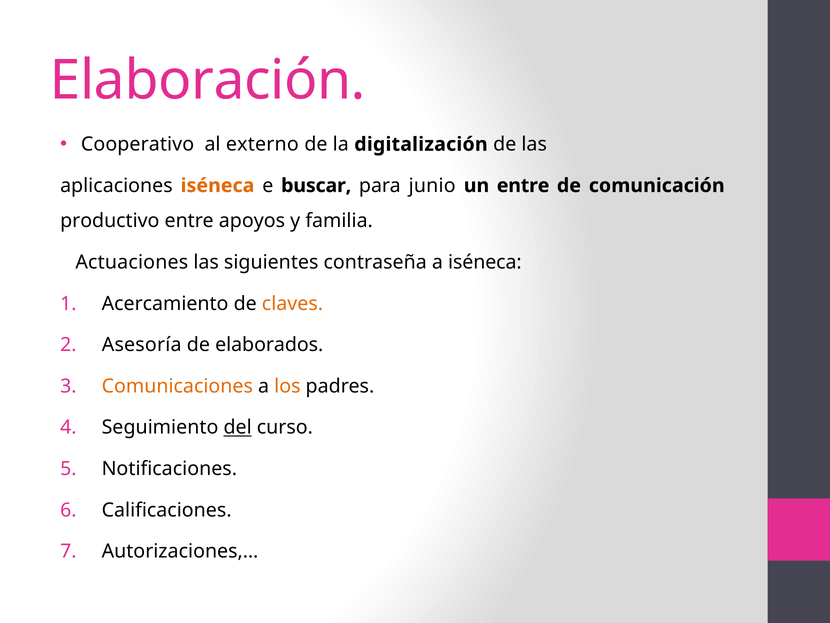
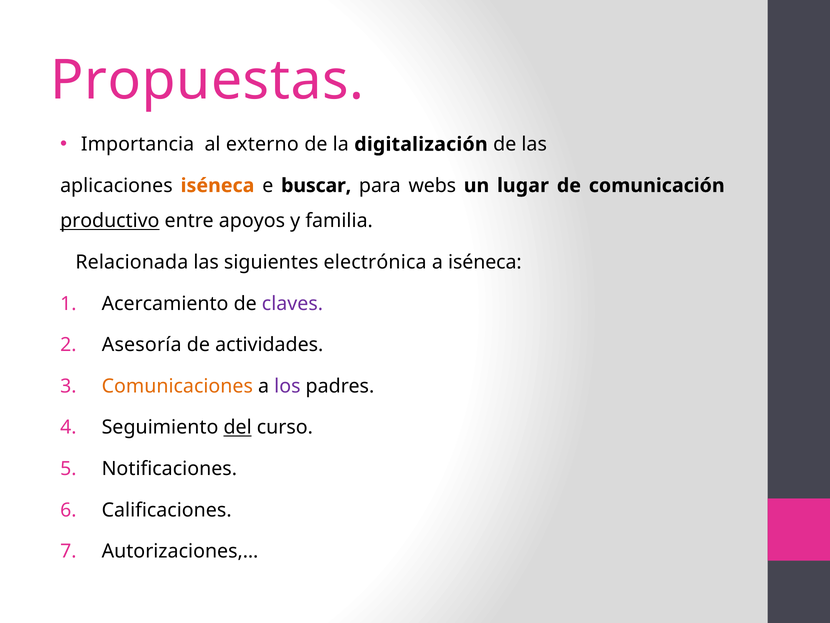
Elaboración: Elaboración -> Propuestas
Cooperativo: Cooperativo -> Importancia
junio: junio -> webs
un entre: entre -> lugar
productivo underline: none -> present
Actuaciones: Actuaciones -> Relacionada
contraseña: contraseña -> electrónica
claves colour: orange -> purple
elaborados: elaborados -> actividades
los colour: orange -> purple
